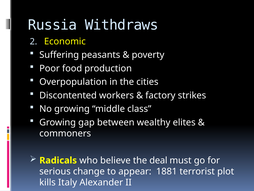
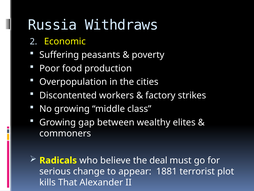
Italy: Italy -> That
